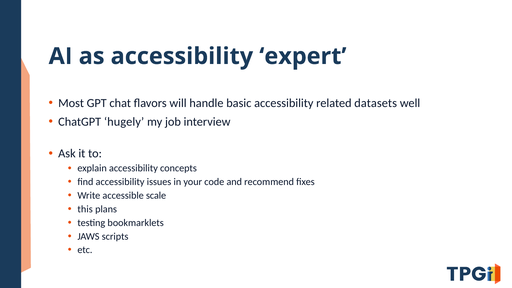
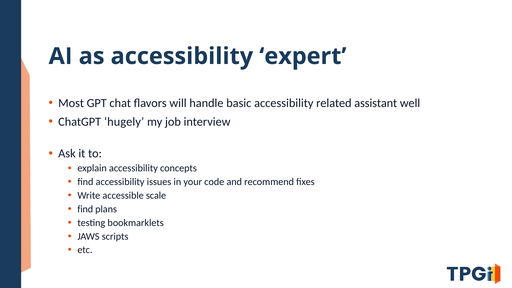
datasets: datasets -> assistant
this at (85, 209): this -> find
